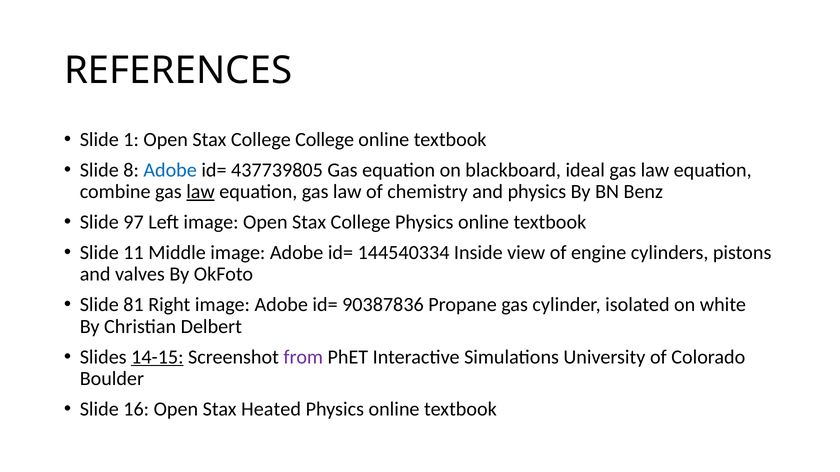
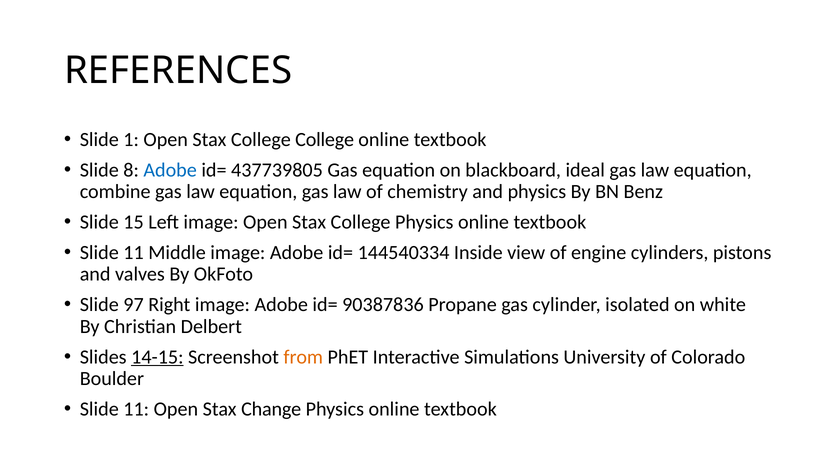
law at (201, 192) underline: present -> none
97: 97 -> 15
81: 81 -> 97
from colour: purple -> orange
16 at (136, 409): 16 -> 11
Heated: Heated -> Change
